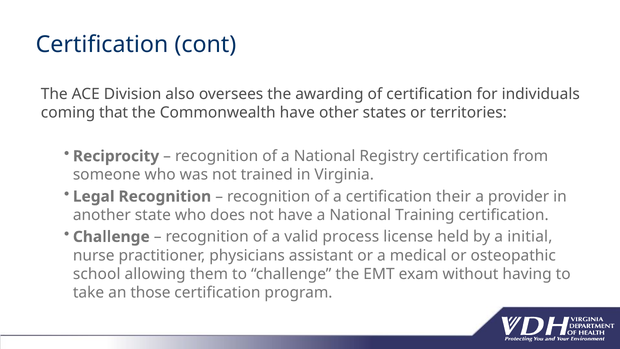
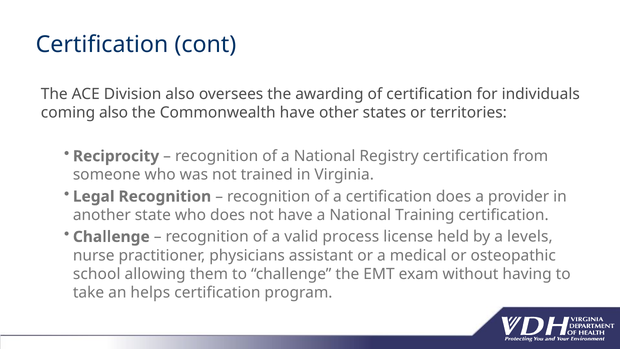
coming that: that -> also
certification their: their -> does
initial: initial -> levels
those: those -> helps
